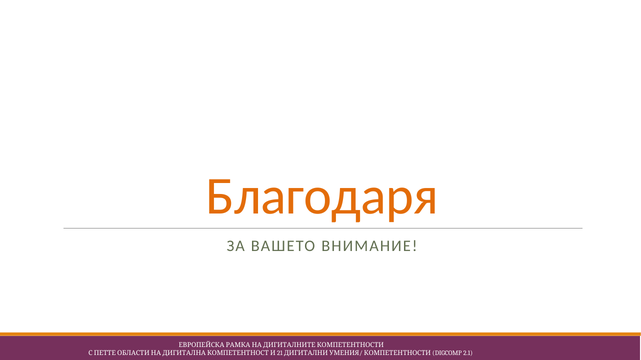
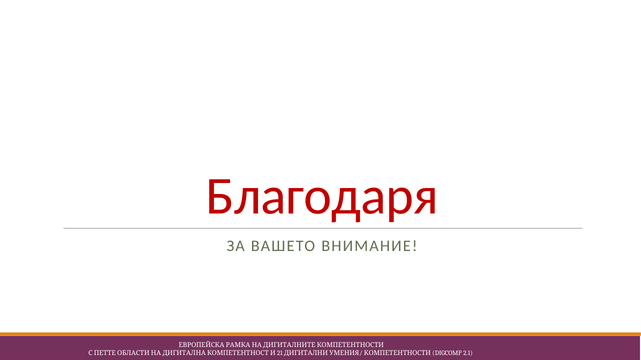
Благодаря colour: orange -> red
